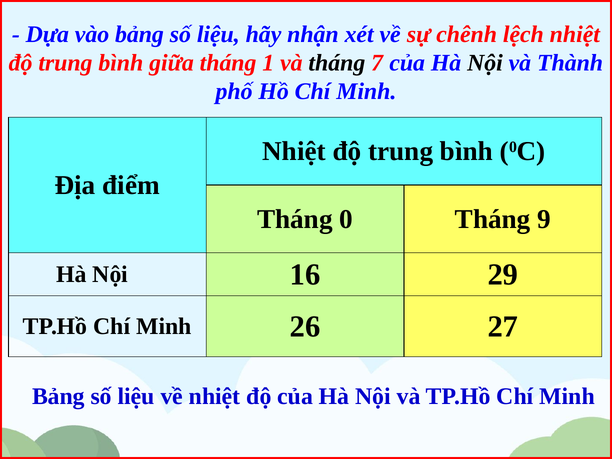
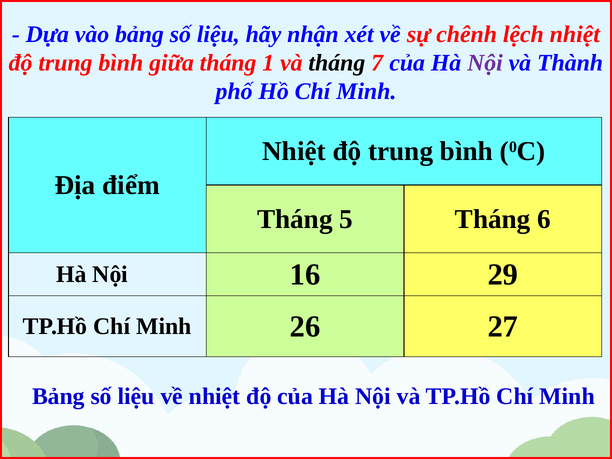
Nội at (485, 63) colour: black -> purple
0: 0 -> 5
9: 9 -> 6
